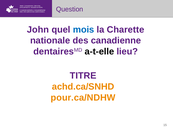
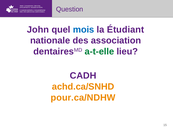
Charette: Charette -> Étudiant
canadienne: canadienne -> association
a-t-elle colour: black -> green
TITRE: TITRE -> CADH
